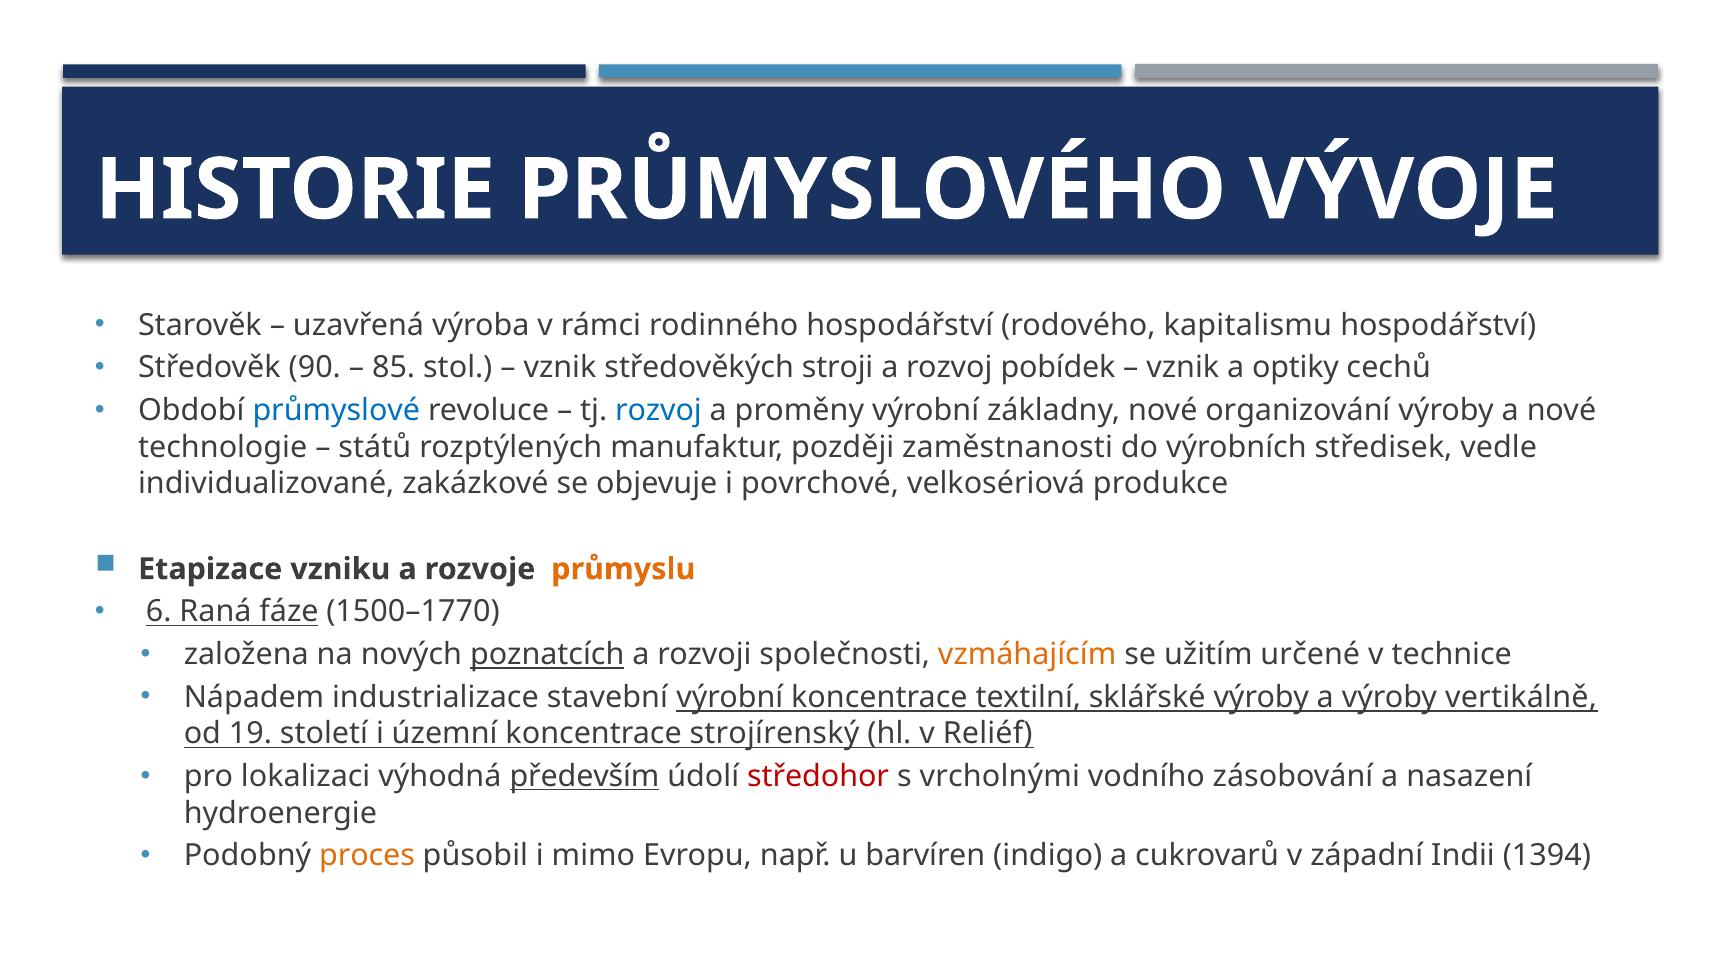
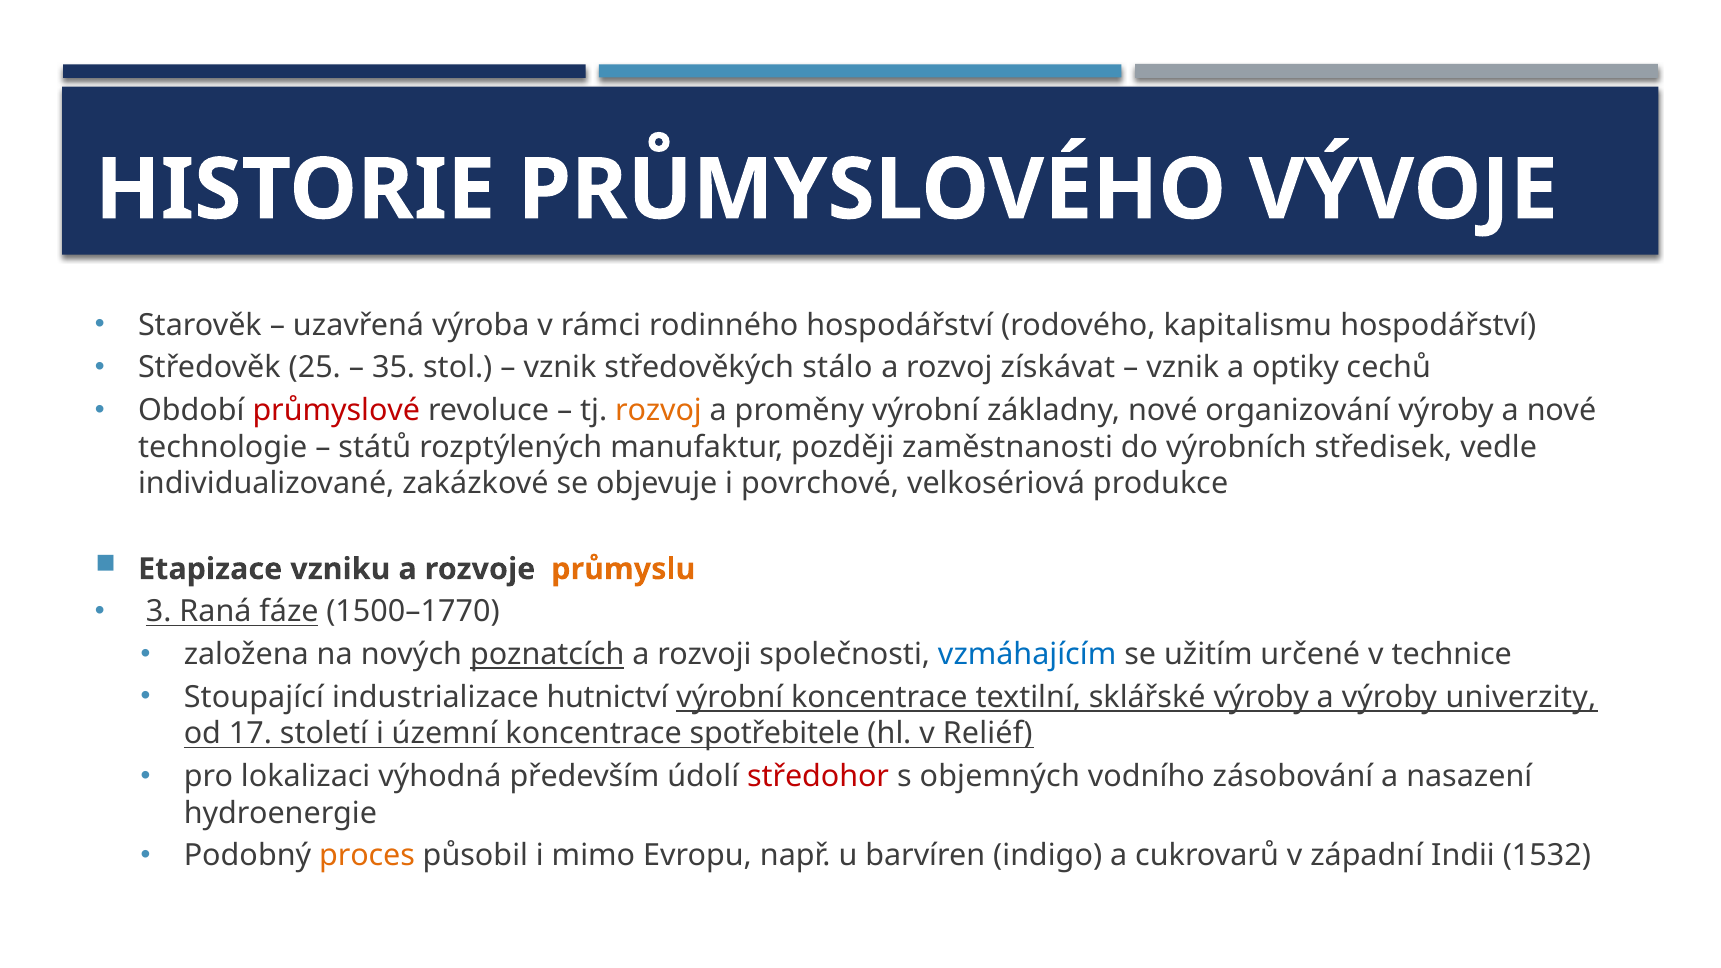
90: 90 -> 25
85: 85 -> 35
stroji: stroji -> stálo
pobídek: pobídek -> získávat
průmyslové colour: blue -> red
rozvoj at (658, 411) colour: blue -> orange
6: 6 -> 3
vzmáhajícím colour: orange -> blue
Nápadem: Nápadem -> Stoupající
stavební: stavební -> hutnictví
vertikálně: vertikálně -> univerzity
19: 19 -> 17
strojírenský: strojírenský -> spotřebitele
především underline: present -> none
vrcholnými: vrcholnými -> objemných
1394: 1394 -> 1532
